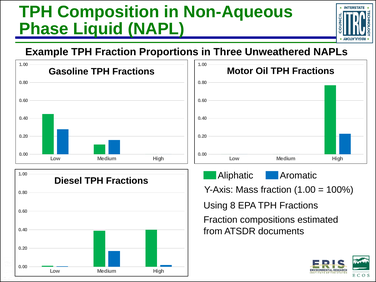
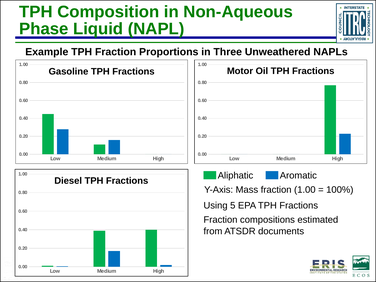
8: 8 -> 5
